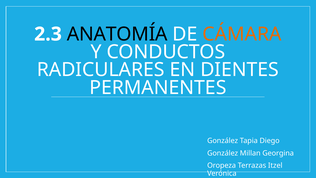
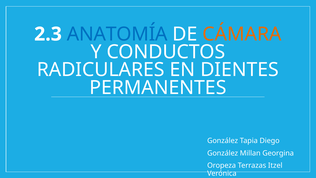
ANATOMÍA colour: black -> blue
